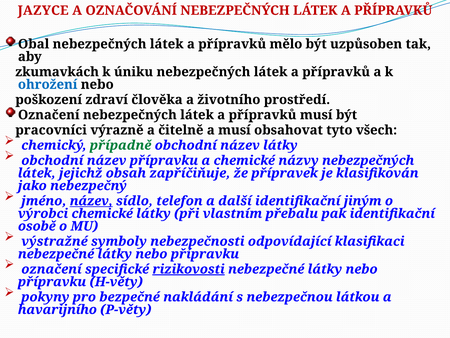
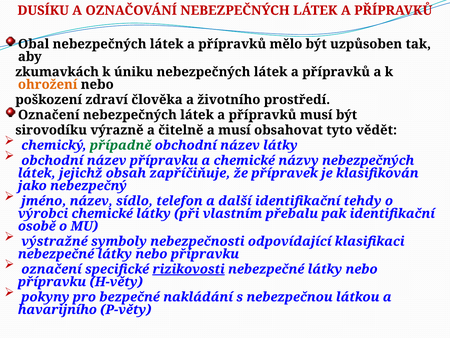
JAZYCE: JAZYCE -> DUSÍKU
ohrožení colour: blue -> orange
pracovníci: pracovníci -> sirovodíku
všech: všech -> vědět
název at (91, 201) underline: present -> none
jiným: jiným -> tehdy
